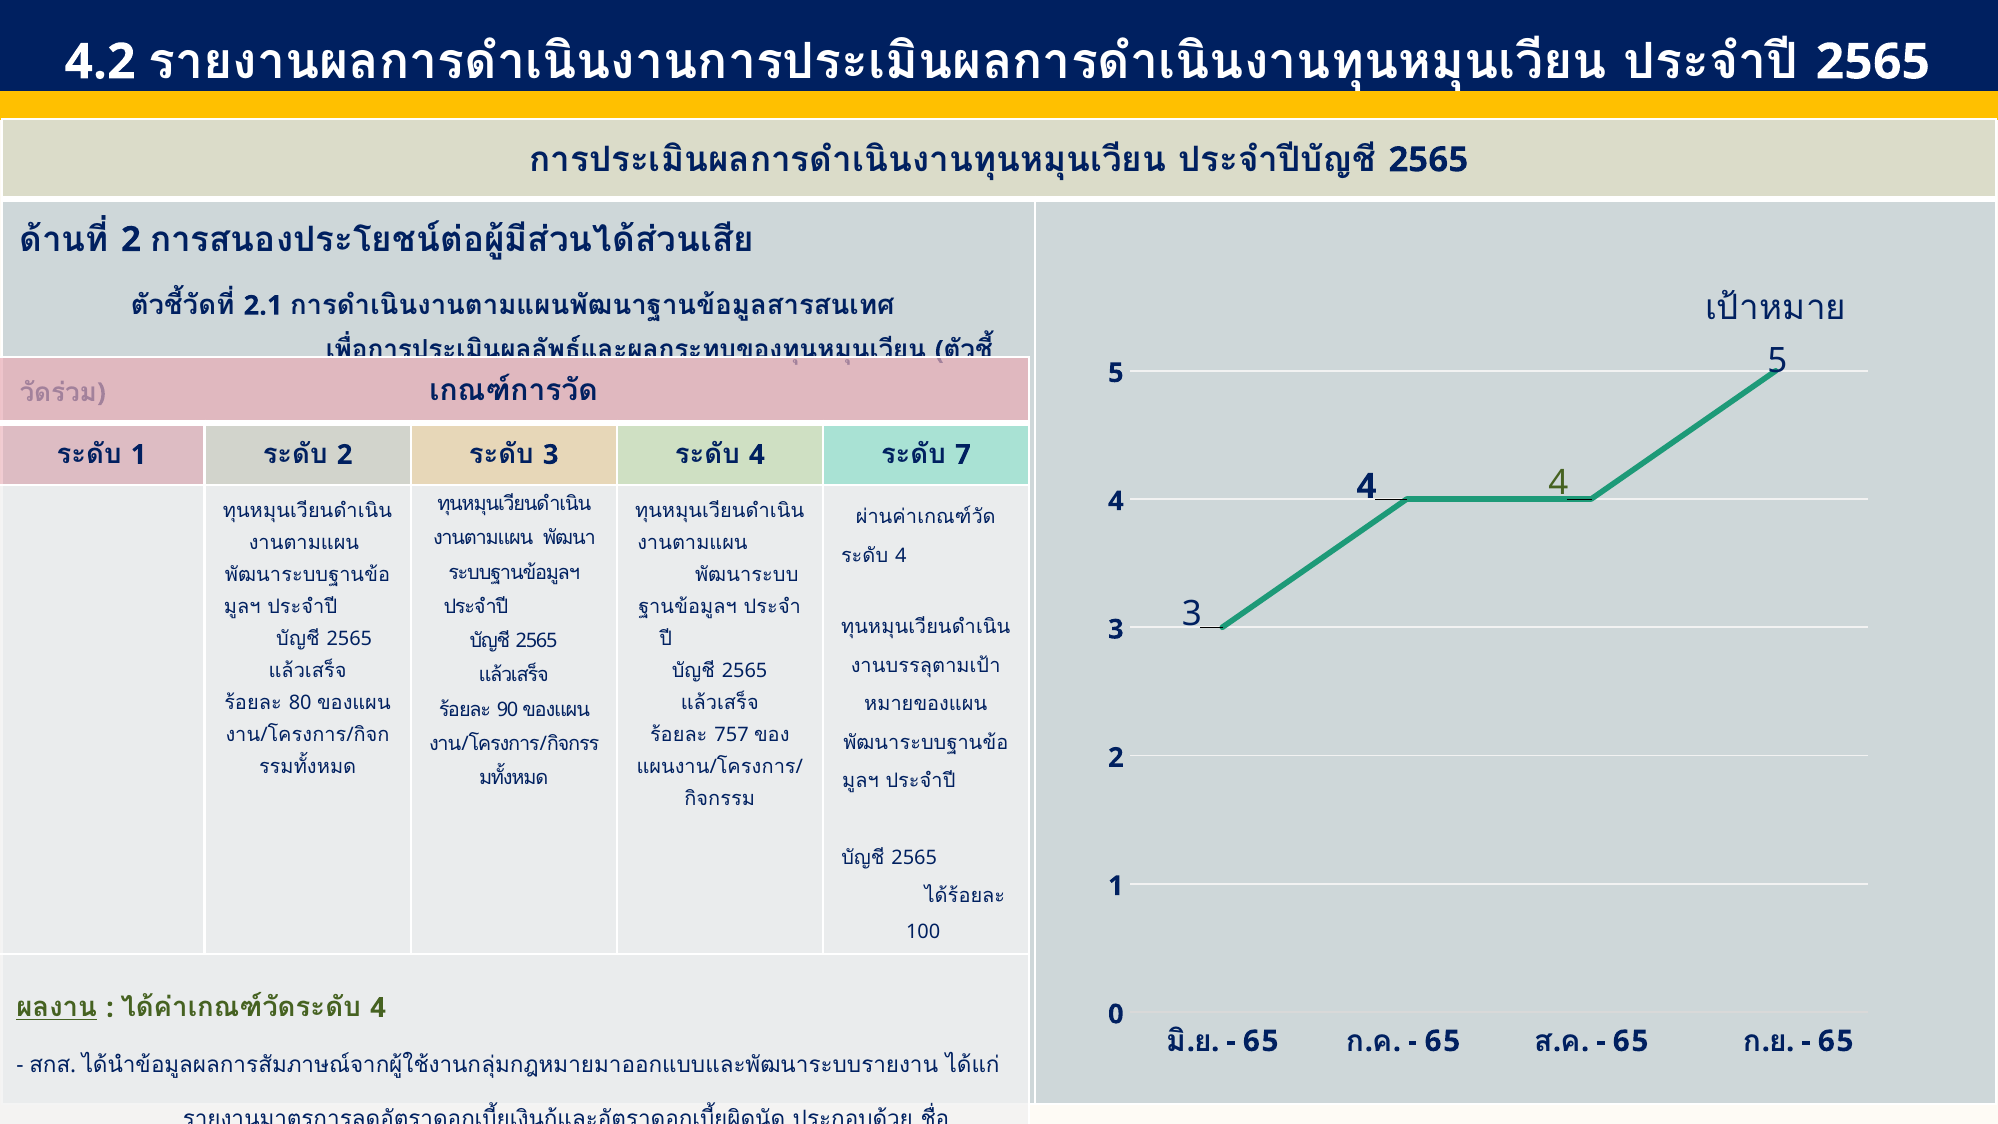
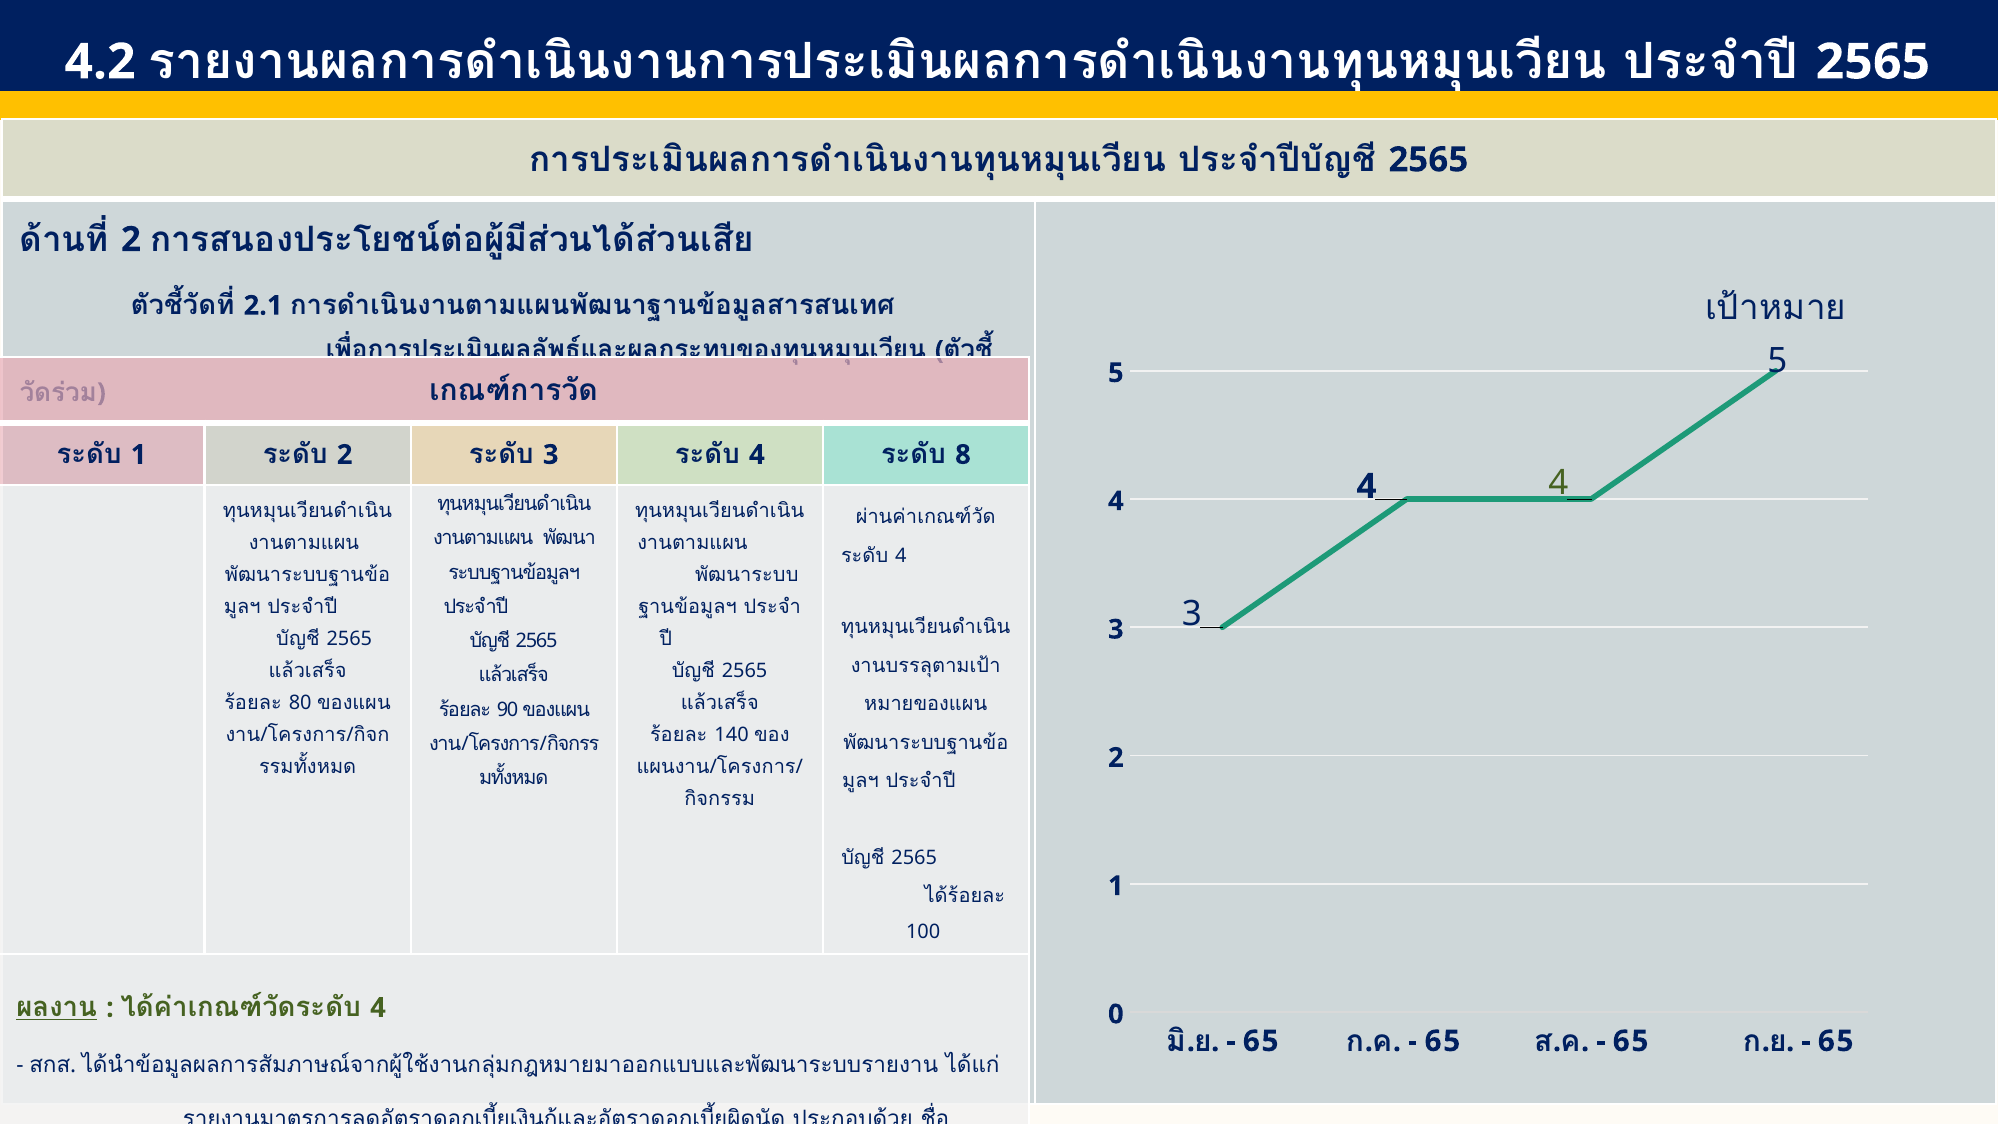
7: 7 -> 8
757: 757 -> 140
